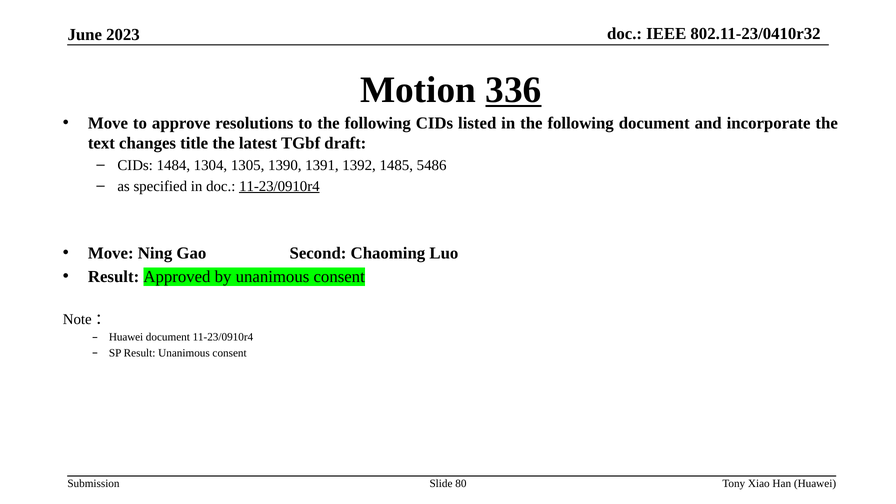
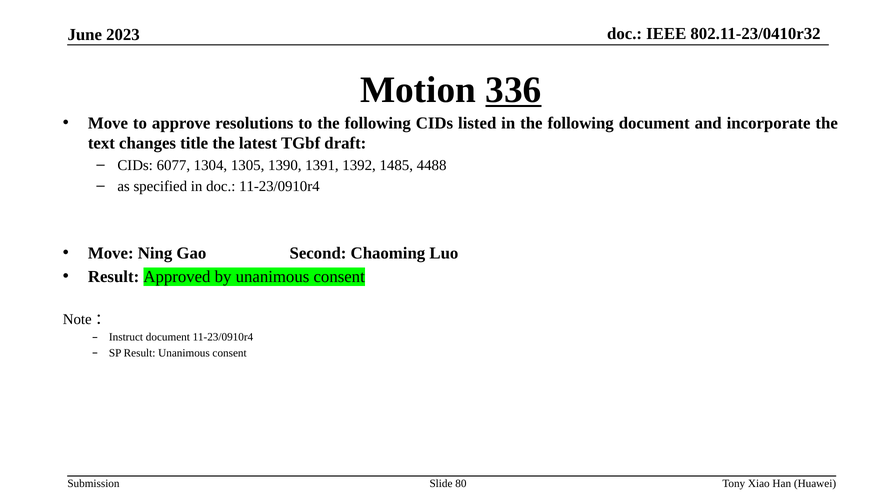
1484: 1484 -> 6077
5486: 5486 -> 4488
11-23/0910r4 at (279, 186) underline: present -> none
Huawei at (126, 337): Huawei -> Instruct
